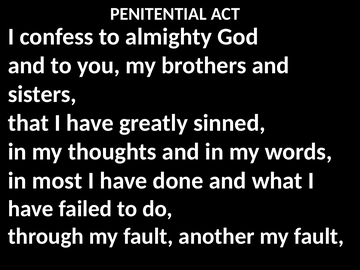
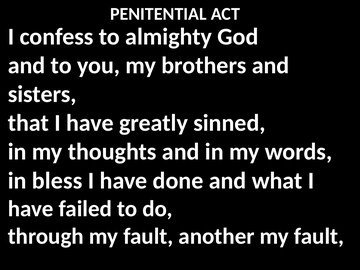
most: most -> bless
